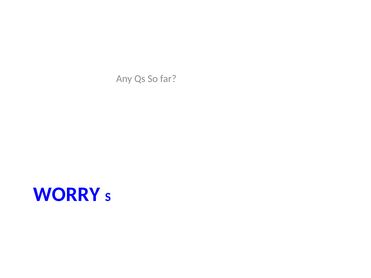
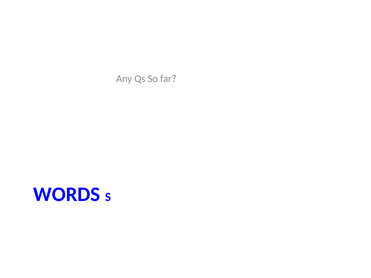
WORRY: WORRY -> WORDS
